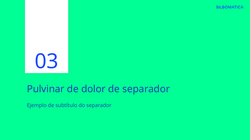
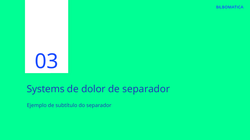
Pulvinar: Pulvinar -> Systems
